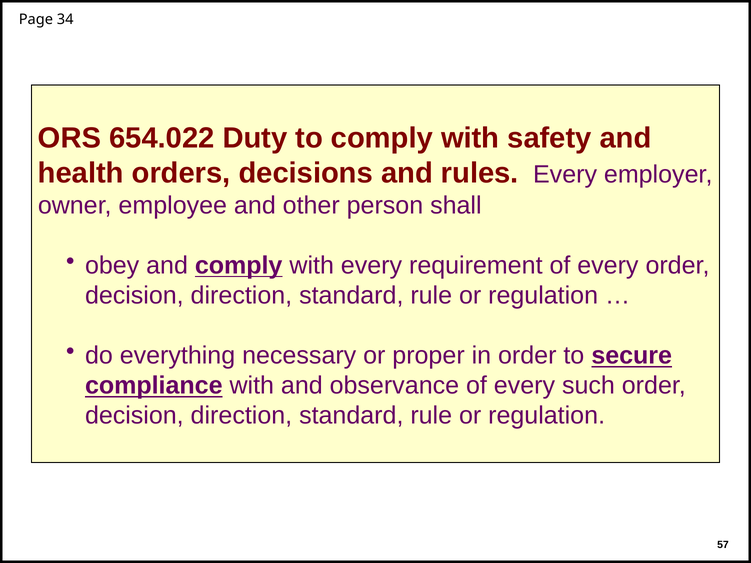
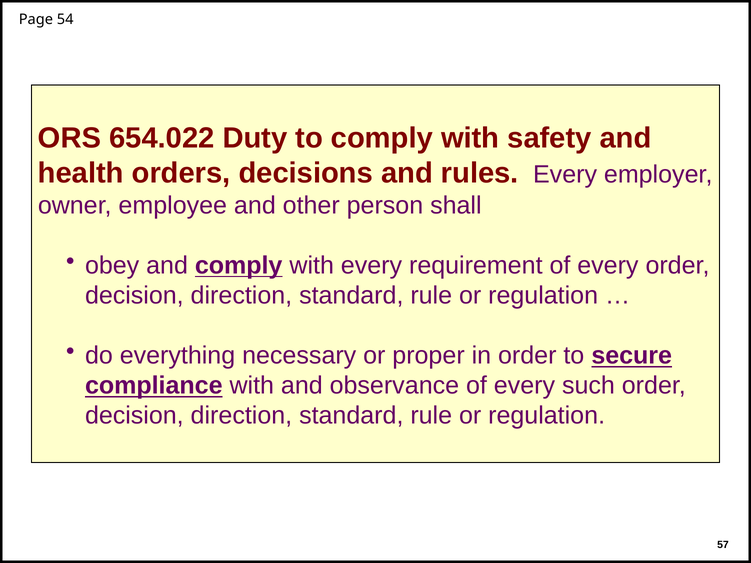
34: 34 -> 54
